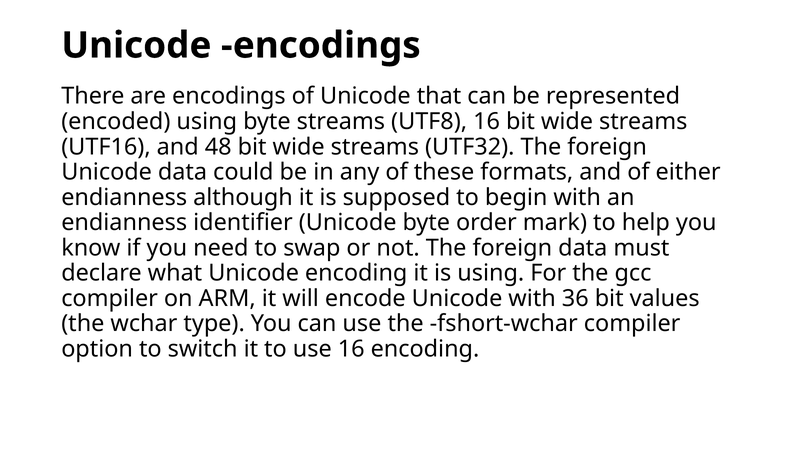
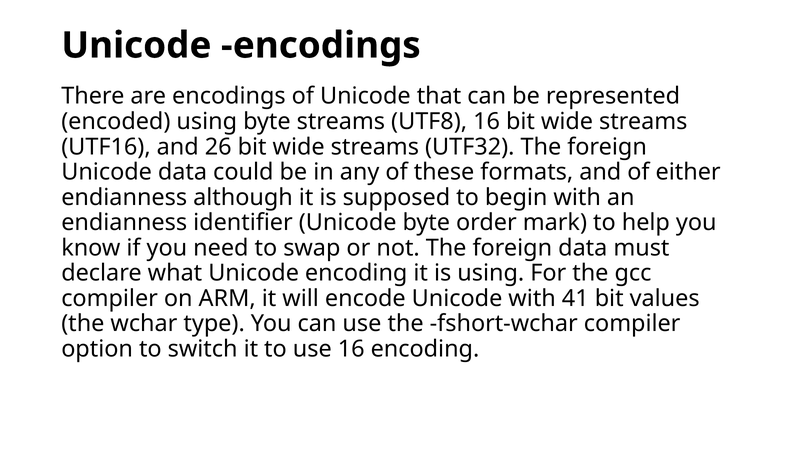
48: 48 -> 26
36: 36 -> 41
